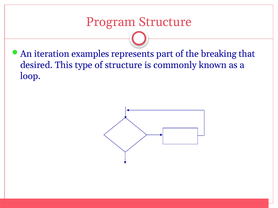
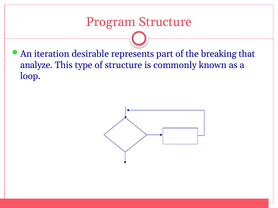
examples: examples -> desirable
desired: desired -> analyze
